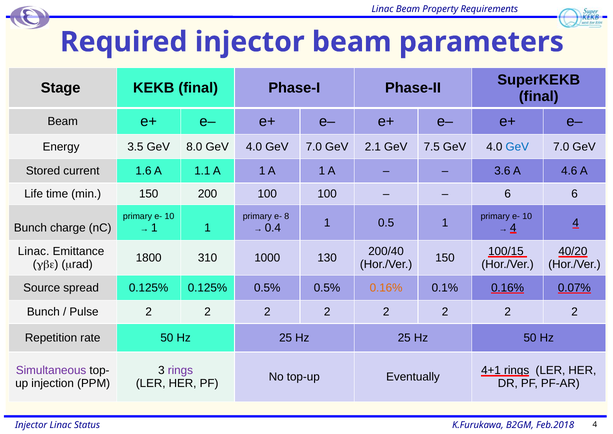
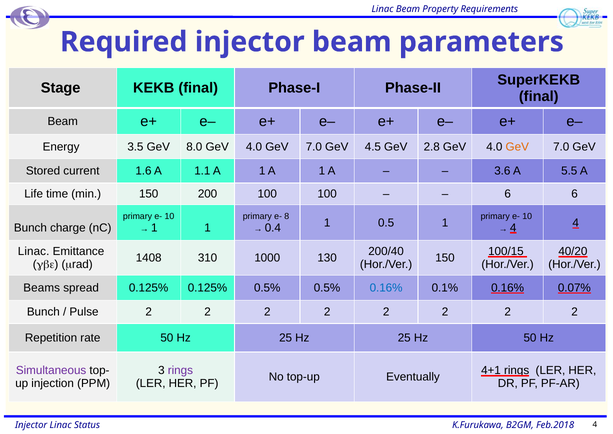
2.1: 2.1 -> 4.5
7.5: 7.5 -> 2.8
GeV at (517, 147) colour: blue -> orange
4.6: 4.6 -> 5.5
1800: 1800 -> 1408
Source: Source -> Beams
0.16% at (386, 288) colour: orange -> blue
